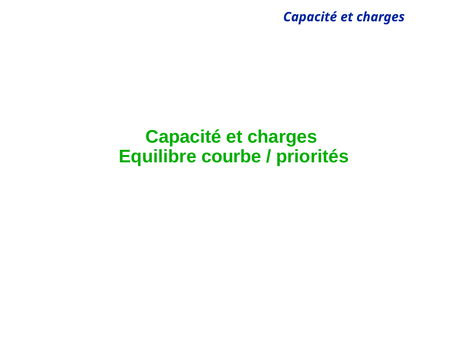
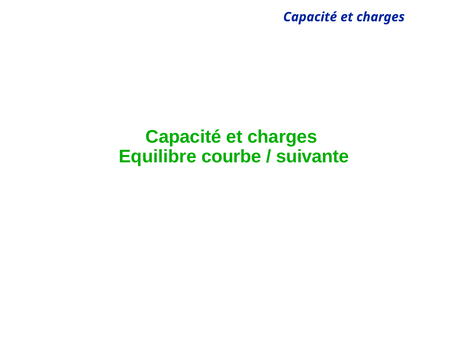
priorités: priorités -> suivante
